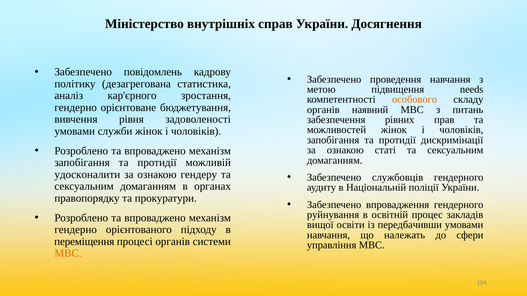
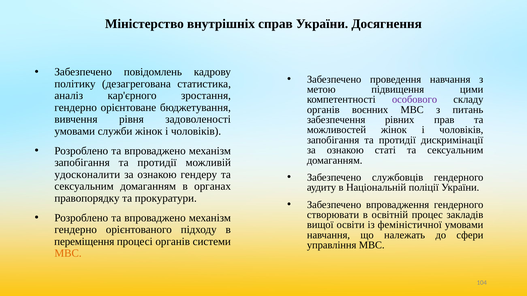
needs: needs -> цими
особового colour: orange -> purple
наявний: наявний -> воєнних
руйнування: руйнування -> створювати
передбачивши: передбачивши -> феміністичної
